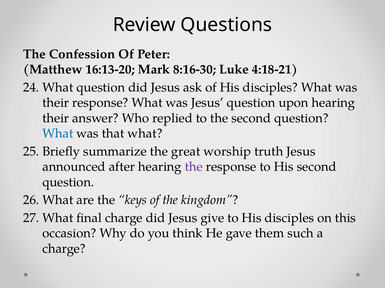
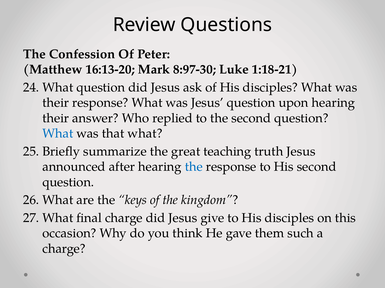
8:16-30: 8:16-30 -> 8:97-30
4:18-21: 4:18-21 -> 1:18-21
worship: worship -> teaching
the at (194, 167) colour: purple -> blue
